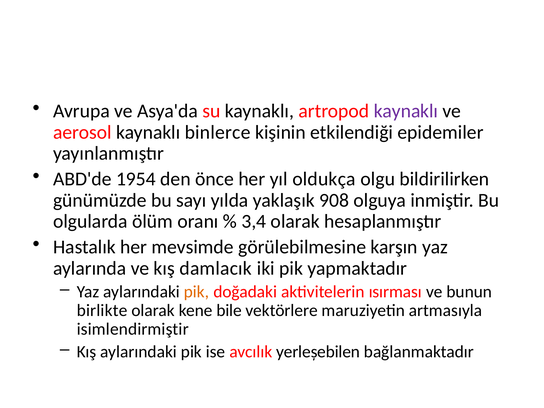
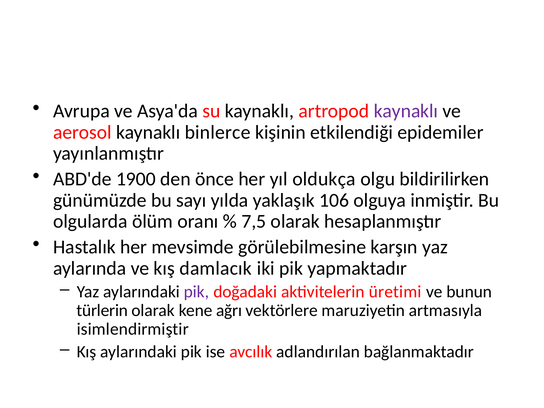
1954: 1954 -> 1900
908: 908 -> 106
3,4: 3,4 -> 7,5
pik at (197, 292) colour: orange -> purple
ısırması: ısırması -> üretimi
birlikte: birlikte -> türlerin
bile: bile -> ağrı
yerleșebilen: yerleșebilen -> adlandırılan
